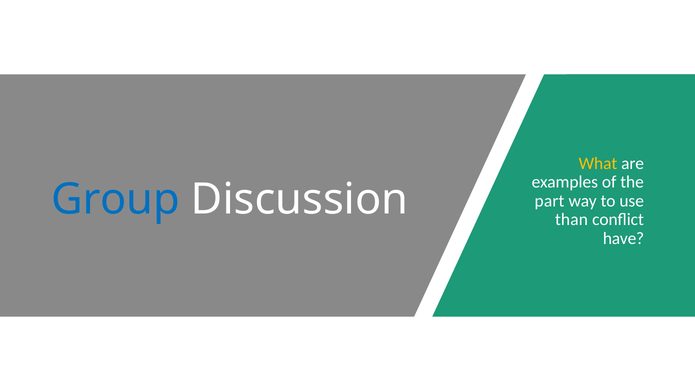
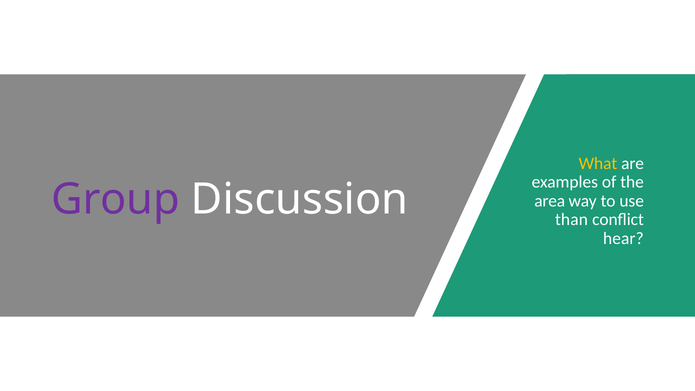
Group colour: blue -> purple
part: part -> area
have: have -> hear
